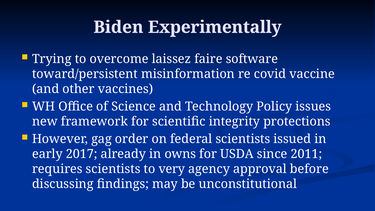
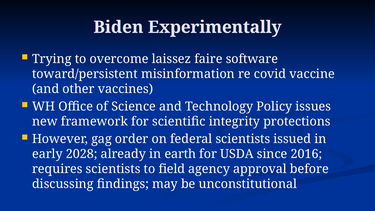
2017: 2017 -> 2028
owns: owns -> earth
2011: 2011 -> 2016
very: very -> field
